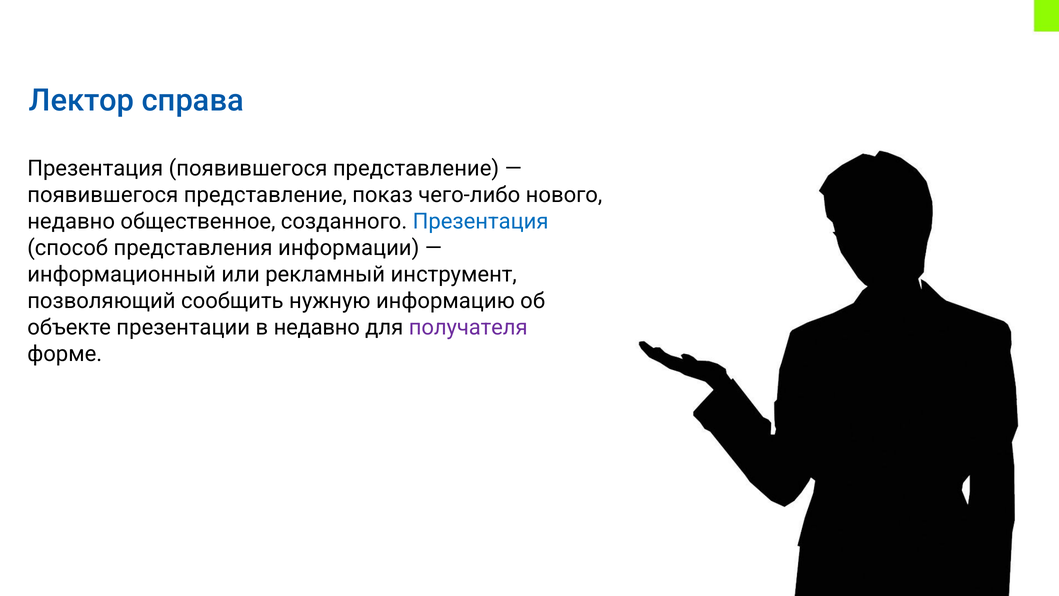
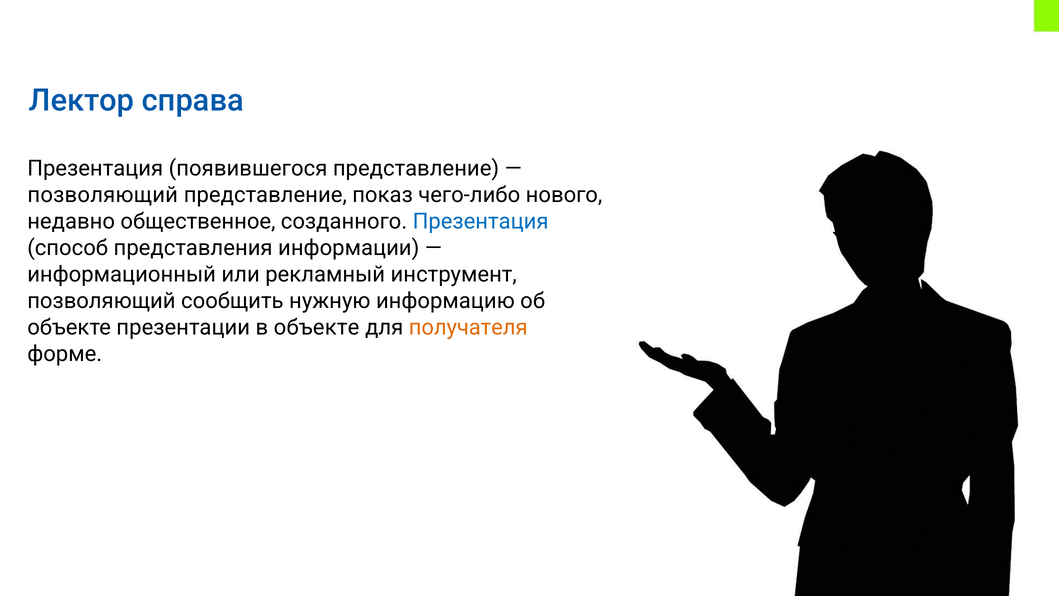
появившегося at (103, 195): появившегося -> позволяющий
в недавно: недавно -> объекте
получателя colour: purple -> orange
